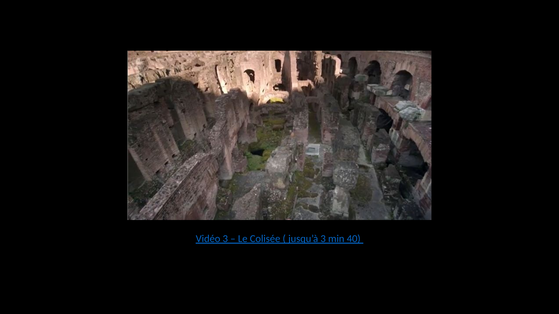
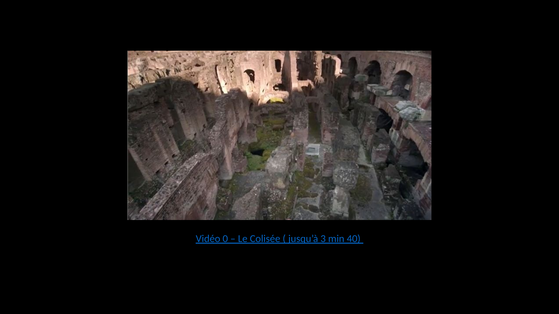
Vidéo 3: 3 -> 0
